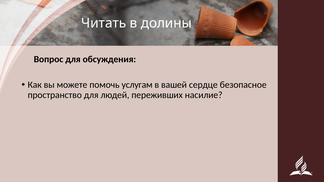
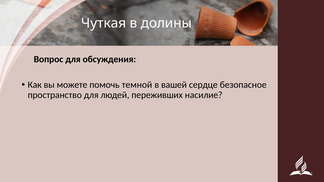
Читать: Читать -> Чуткая
услугам: услугам -> темной
